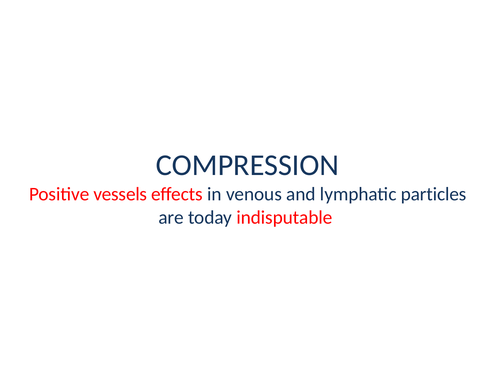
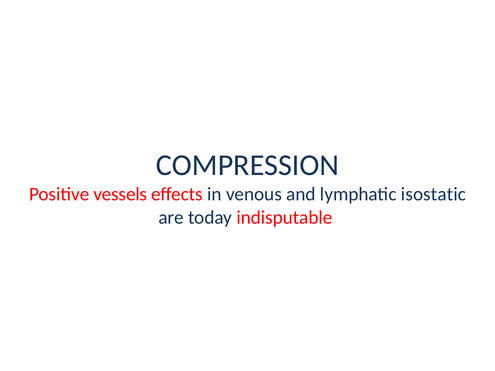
particles: particles -> isostatic
